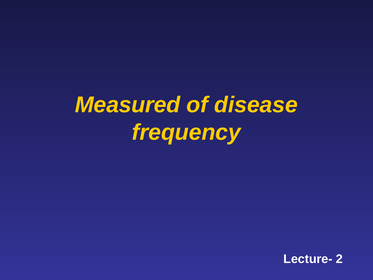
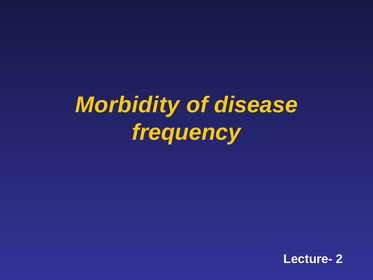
Measured: Measured -> Morbidity
